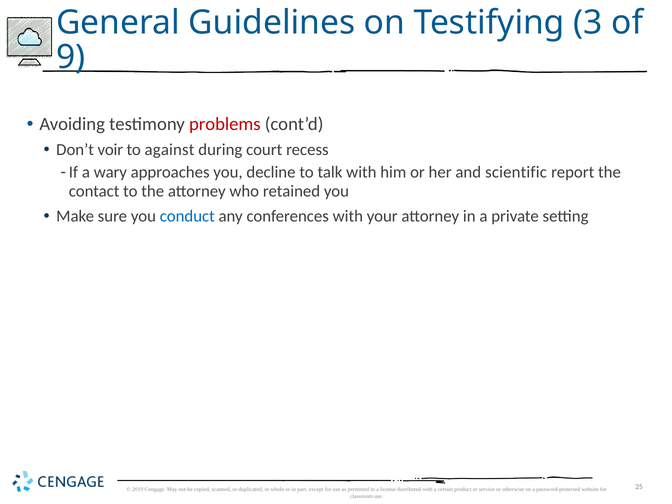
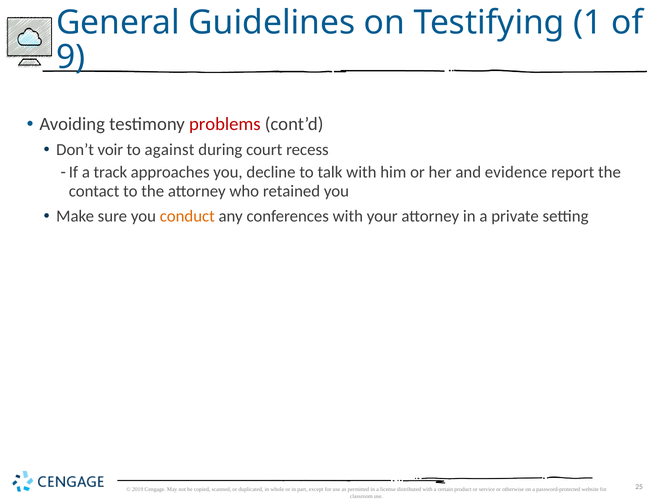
3: 3 -> 1
wary: wary -> track
scientific: scientific -> evidence
conduct colour: blue -> orange
